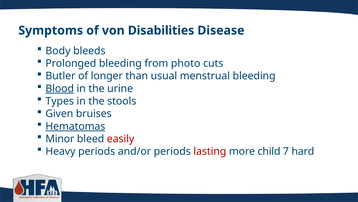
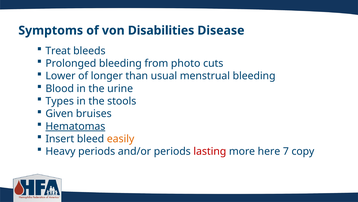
Body: Body -> Treat
Butler: Butler -> Lower
Blood underline: present -> none
Minor: Minor -> Insert
easily colour: red -> orange
child: child -> here
hard: hard -> copy
